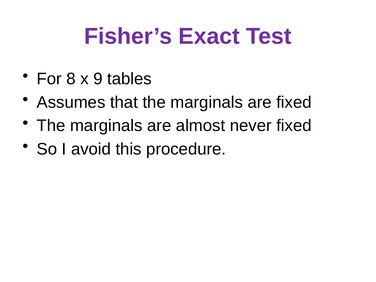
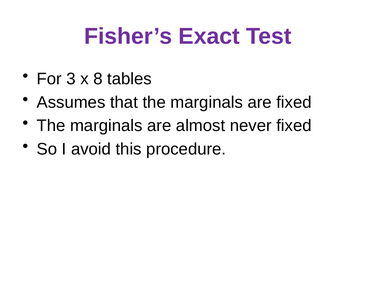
8: 8 -> 3
9: 9 -> 8
